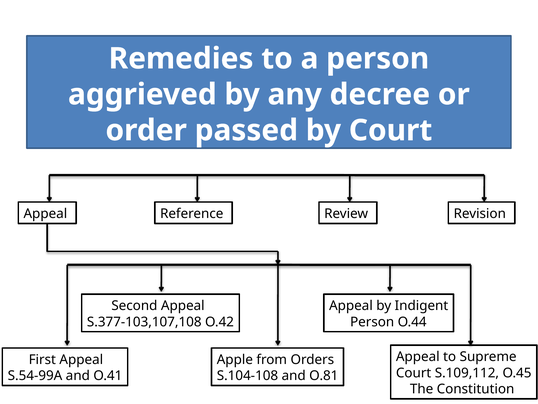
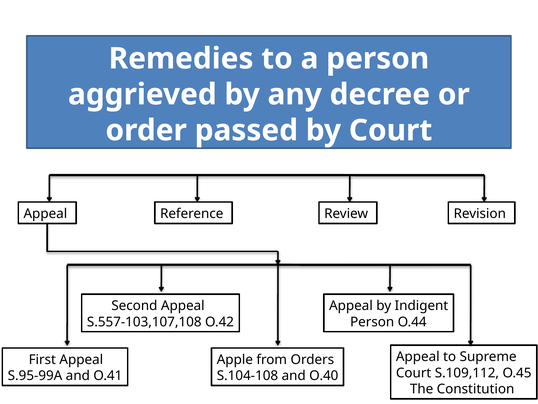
S.377-103,107,108: S.377-103,107,108 -> S.557-103,107,108
S.54-99A: S.54-99A -> S.95-99A
O.81: O.81 -> O.40
